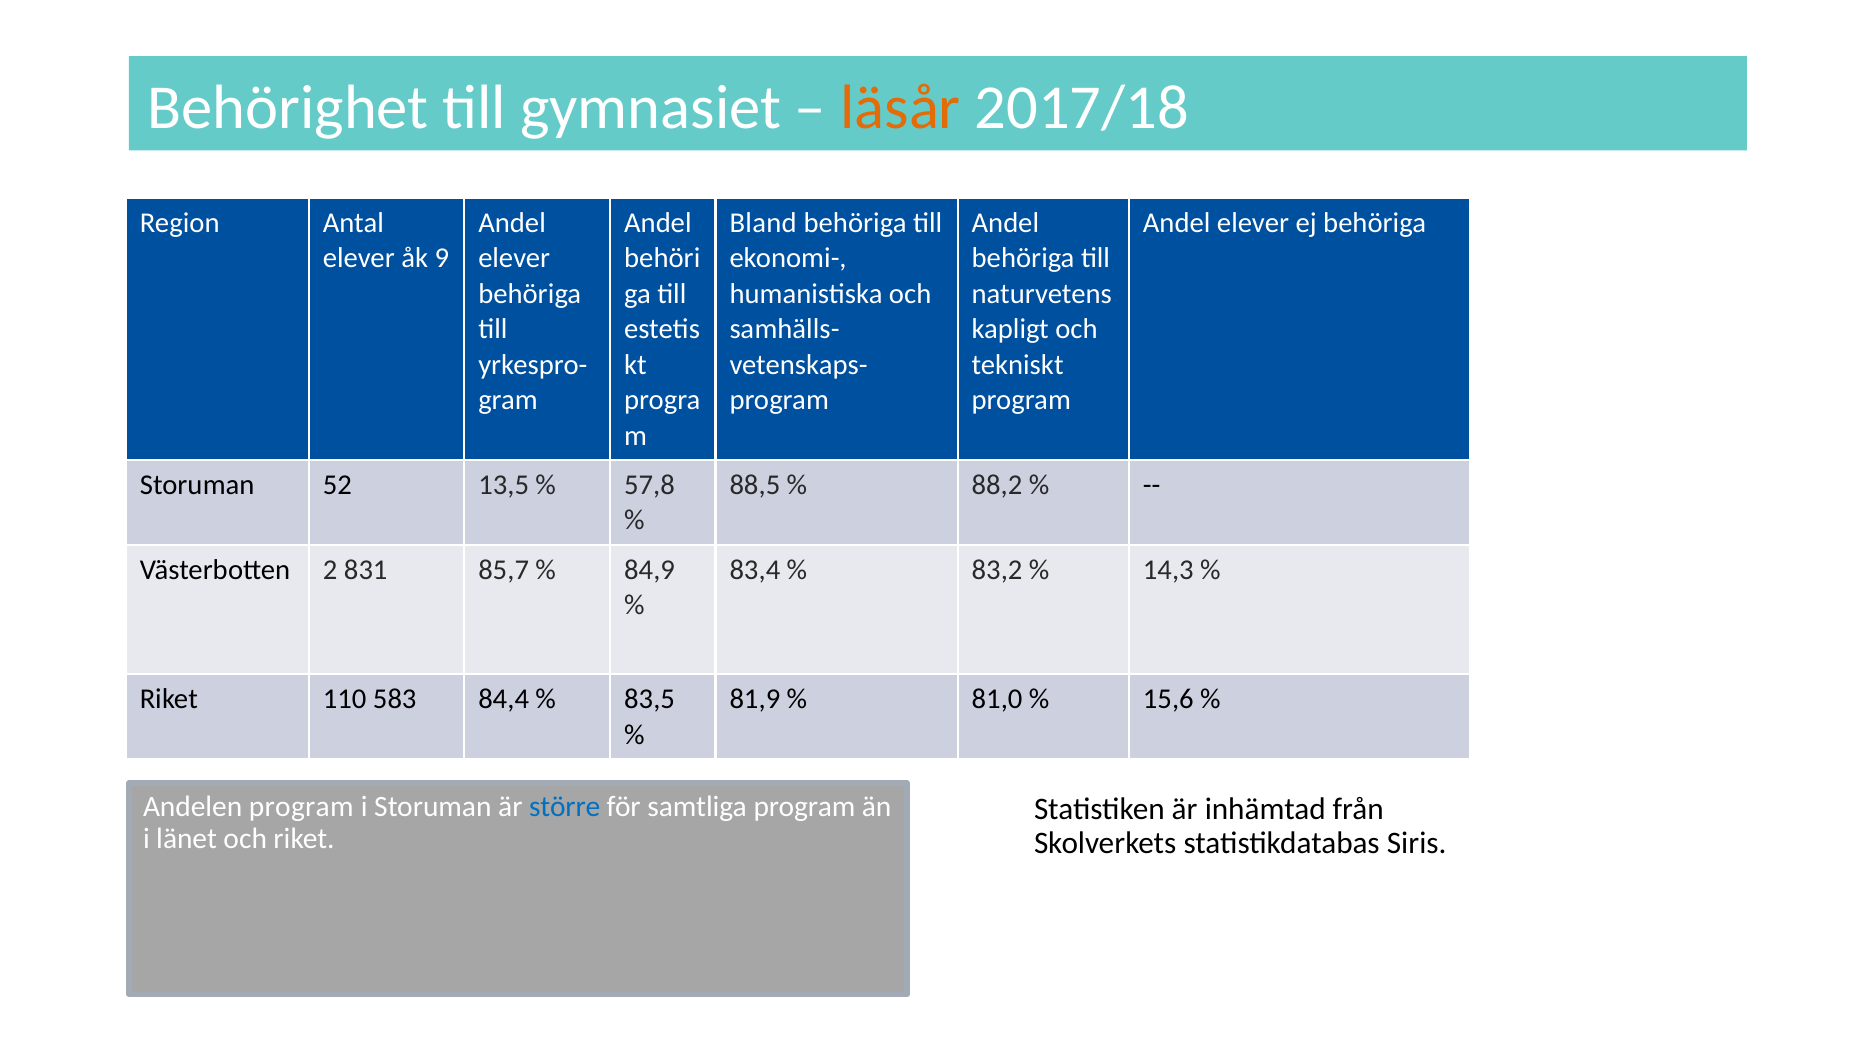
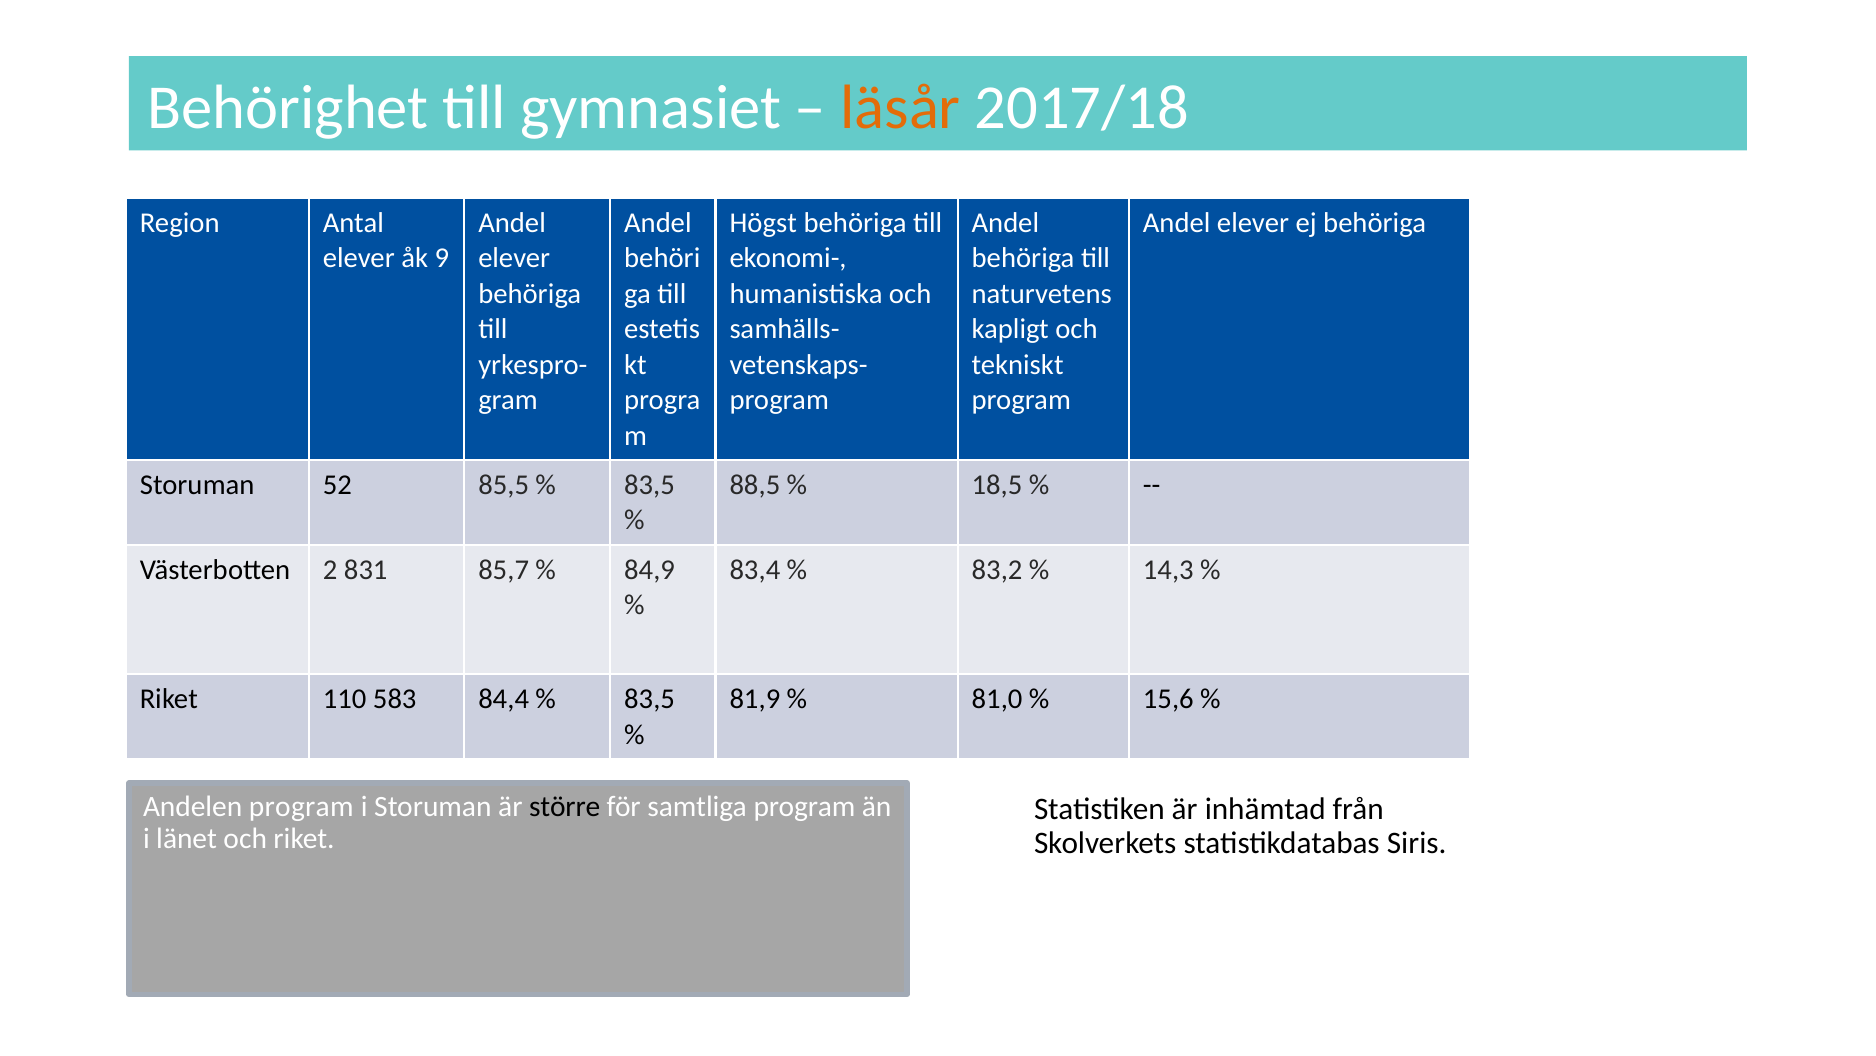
Bland: Bland -> Högst
13,5: 13,5 -> 85,5
57,8 at (650, 485): 57,8 -> 83,5
88,2: 88,2 -> 18,5
större colour: blue -> black
